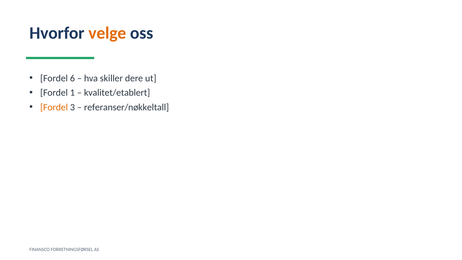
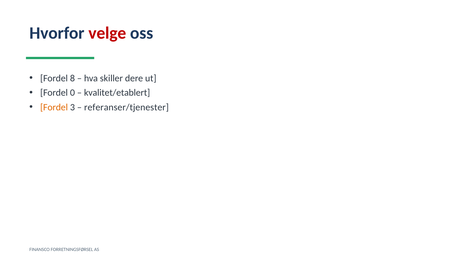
velge colour: orange -> red
6: 6 -> 8
1: 1 -> 0
referanser/nøkkeltall: referanser/nøkkeltall -> referanser/tjenester
